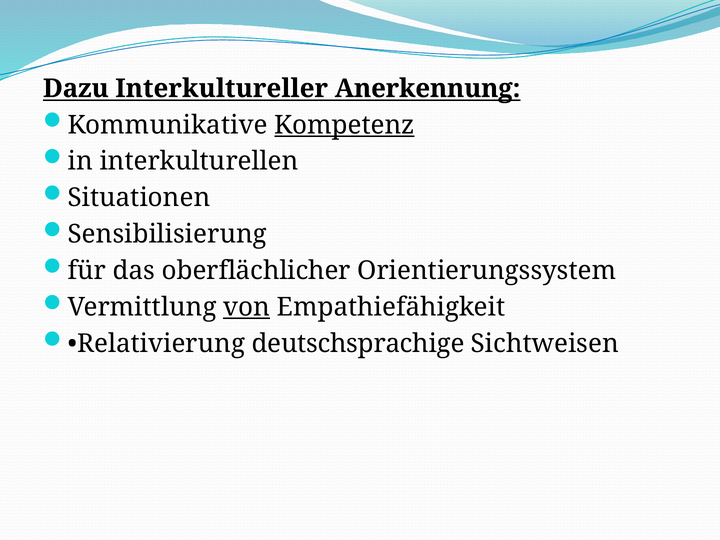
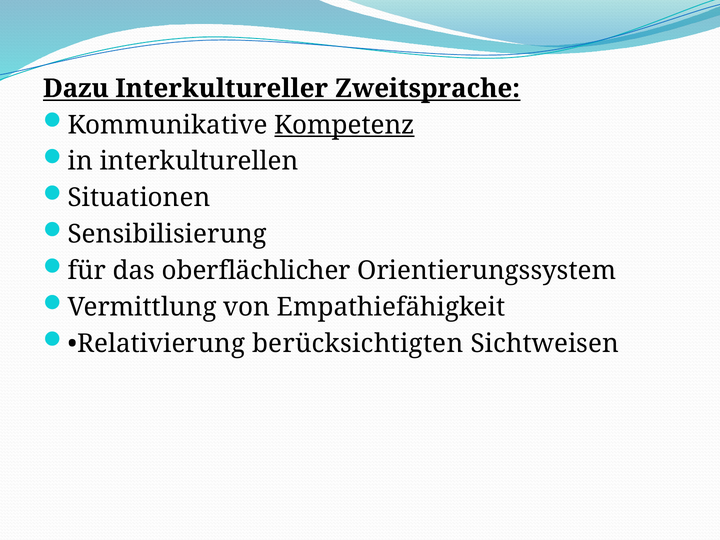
Anerkennung: Anerkennung -> Zweitsprache
von underline: present -> none
deutschsprachige: deutschsprachige -> berücksichtigten
